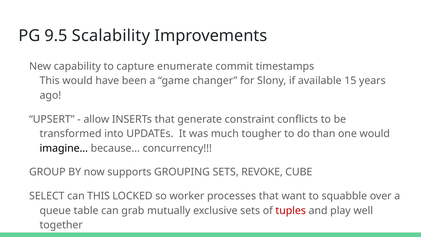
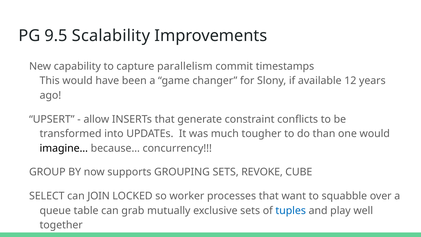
enumerate: enumerate -> parallelism
15: 15 -> 12
can THIS: THIS -> JOIN
tuples colour: red -> blue
